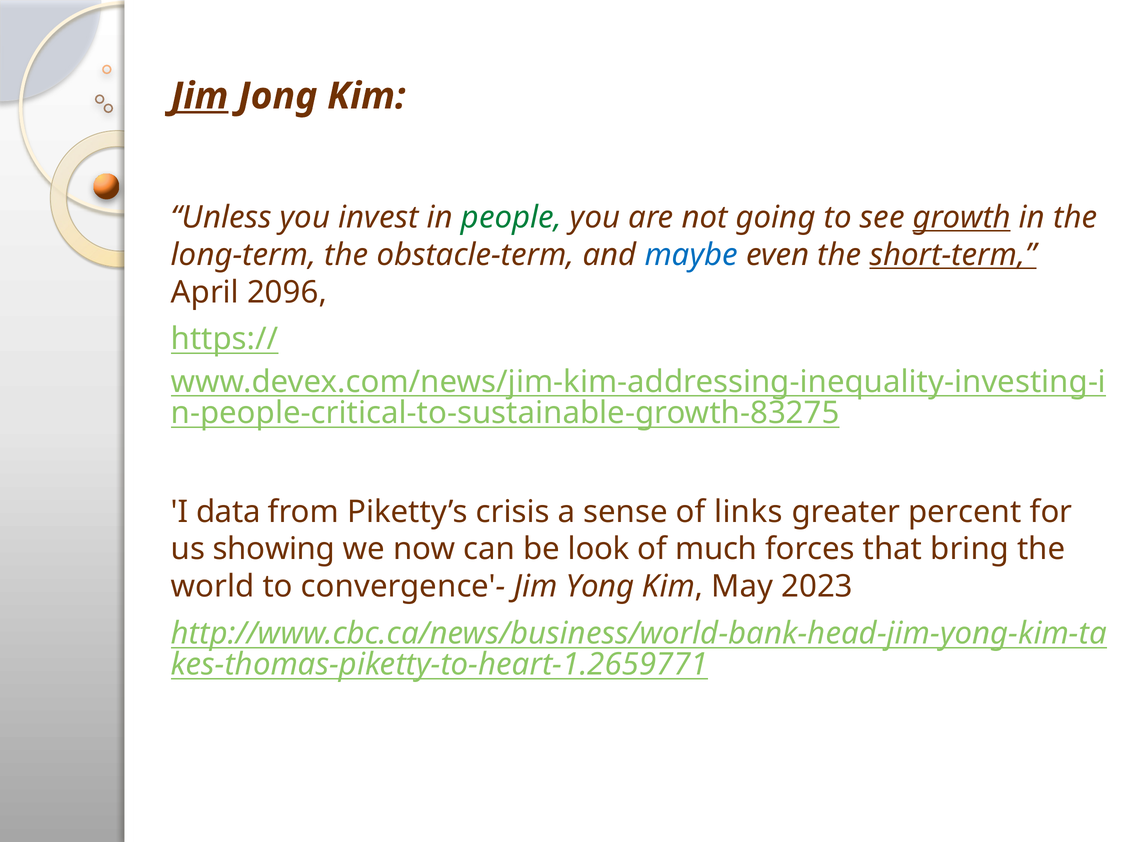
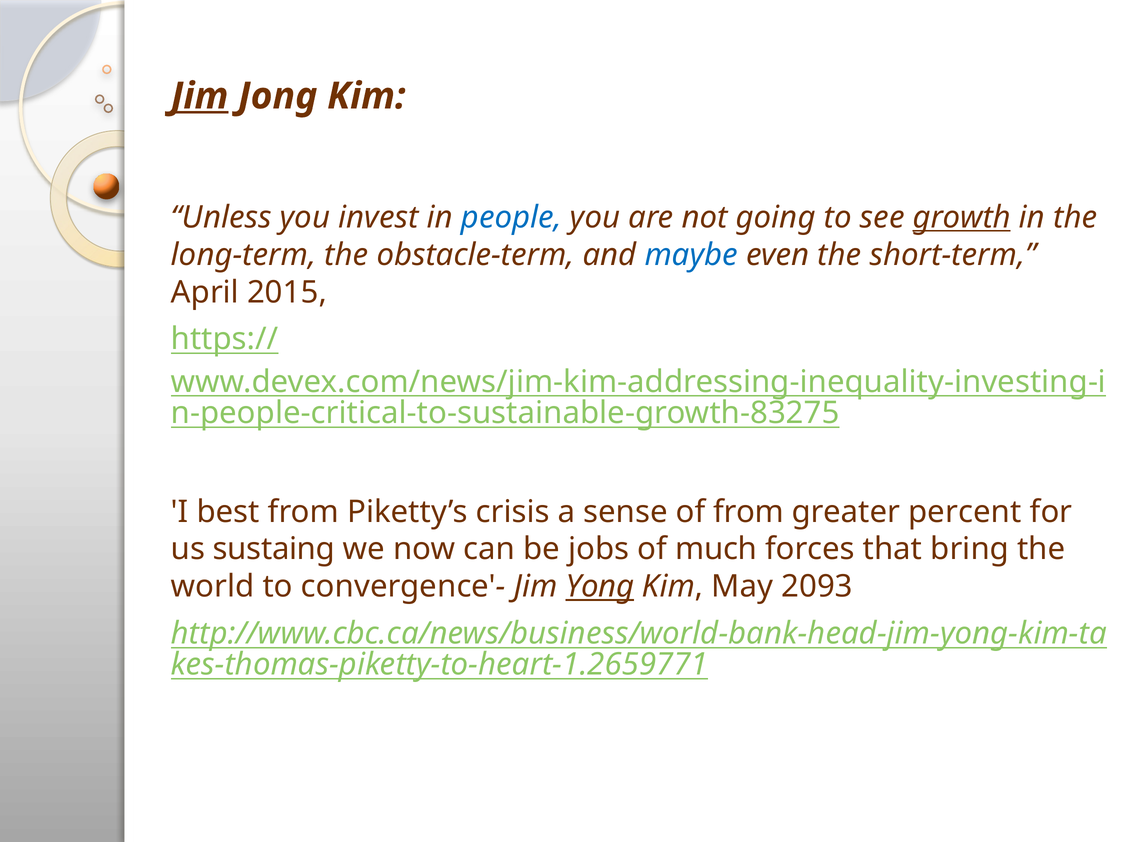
people colour: green -> blue
short-term underline: present -> none
2096: 2096 -> 2015
data: data -> best
of links: links -> from
showing: showing -> sustaing
look: look -> jobs
Yong underline: none -> present
2023: 2023 -> 2093
